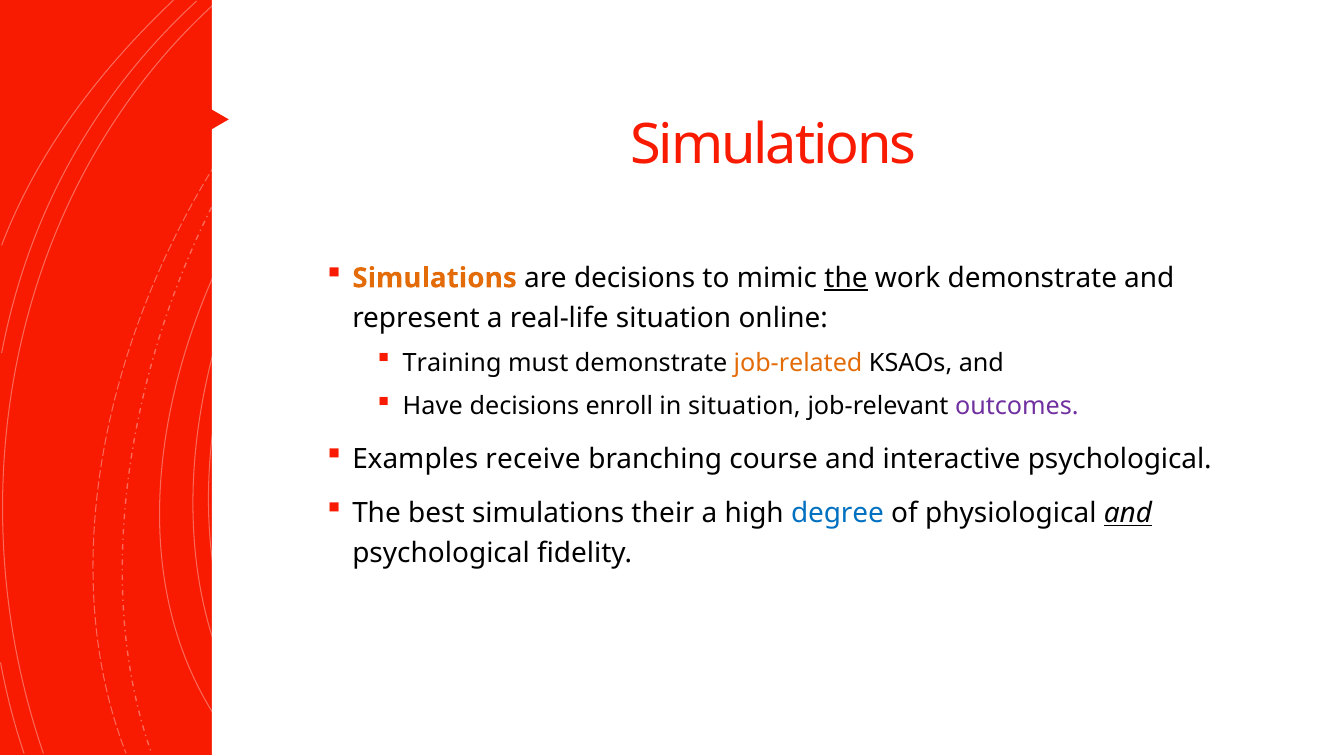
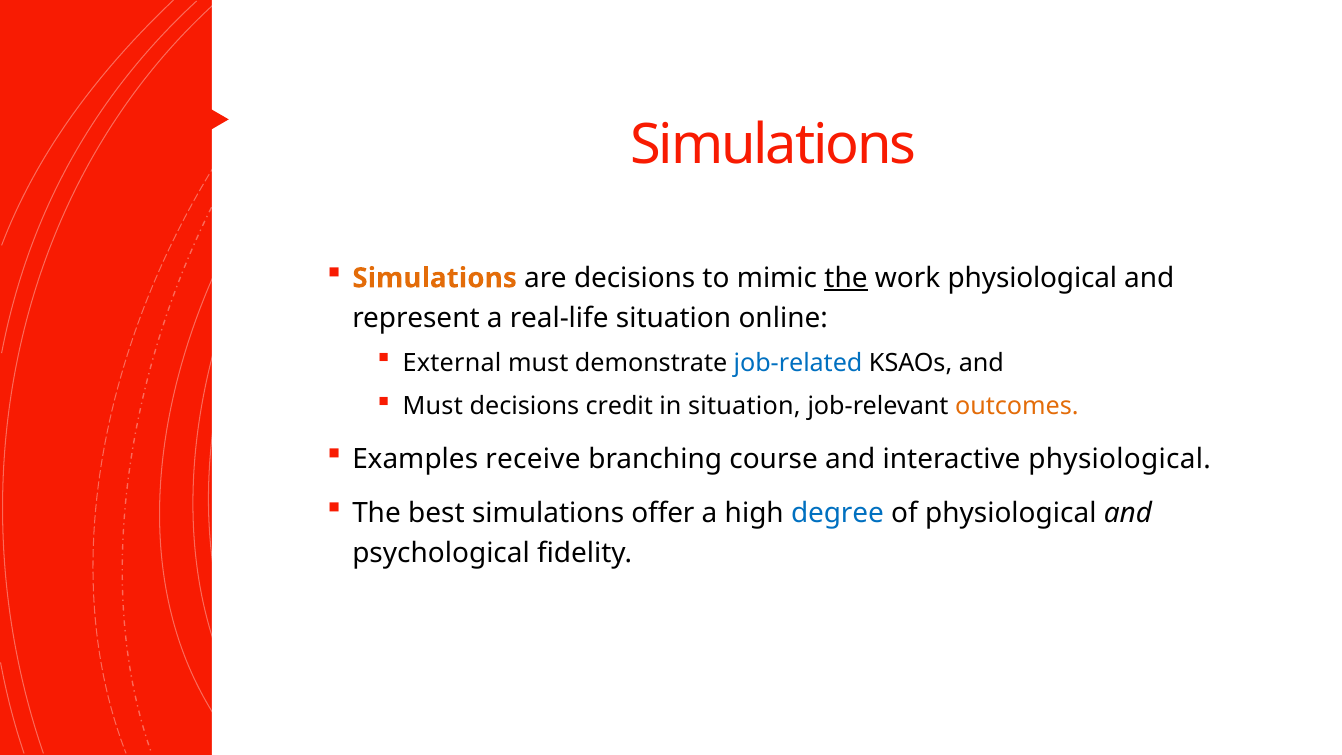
work demonstrate: demonstrate -> physiological
Training: Training -> External
job-related colour: orange -> blue
Have at (433, 406): Have -> Must
enroll: enroll -> credit
outcomes colour: purple -> orange
interactive psychological: psychological -> physiological
their: their -> offer
and at (1128, 513) underline: present -> none
